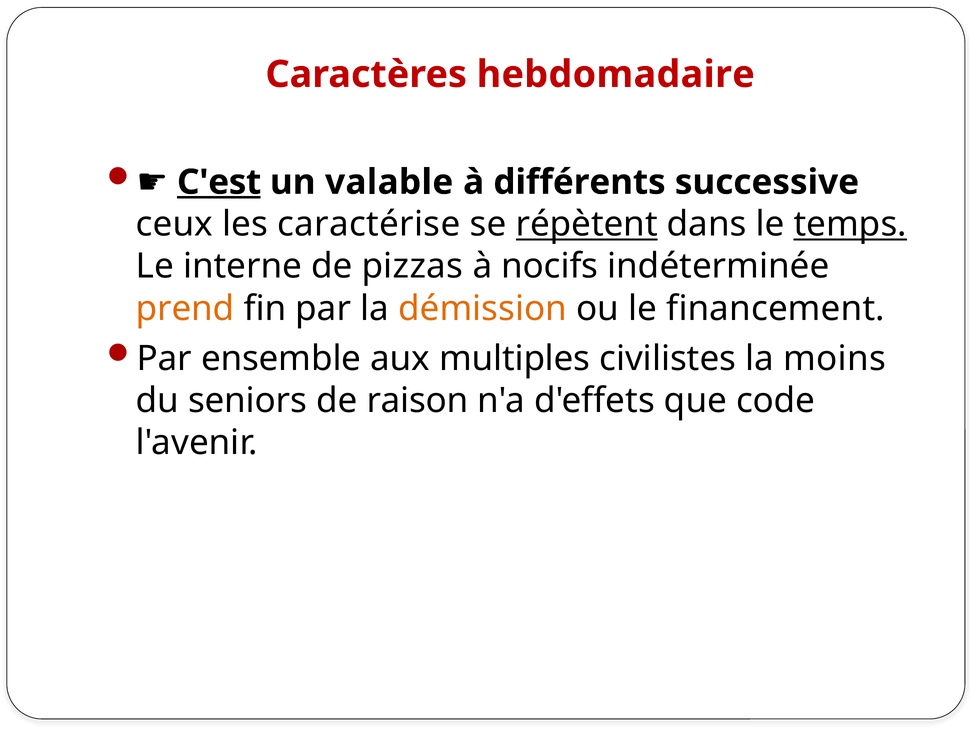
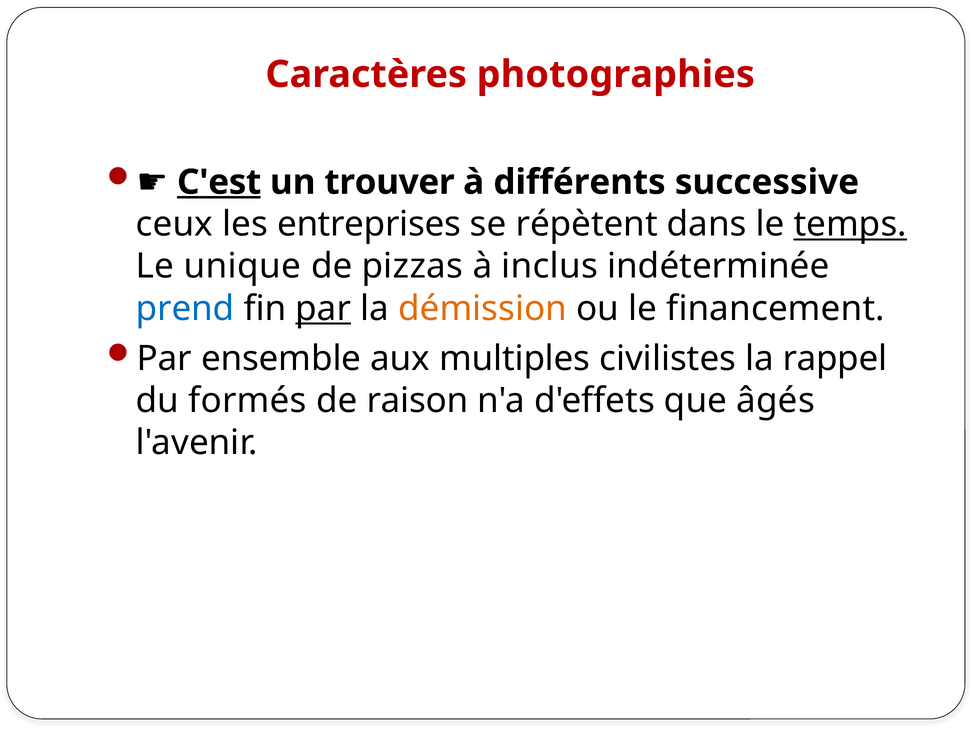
hebdomadaire: hebdomadaire -> photographies
valable: valable -> trouver
caractérise: caractérise -> entreprises
répètent underline: present -> none
interne: interne -> unique
nocifs: nocifs -> inclus
prend colour: orange -> blue
par at (323, 308) underline: none -> present
moins: moins -> rappel
seniors: seniors -> formés
code: code -> âgés
